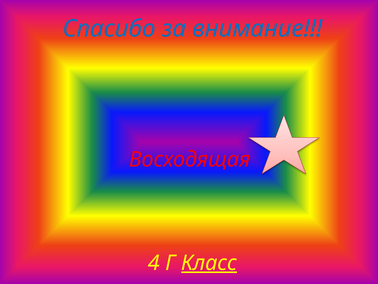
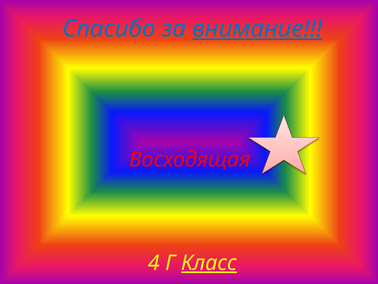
внимание underline: none -> present
